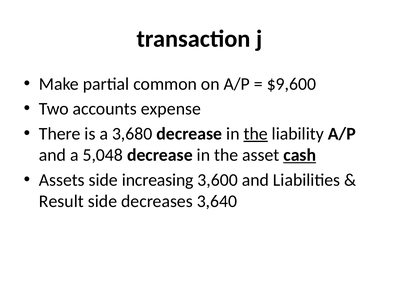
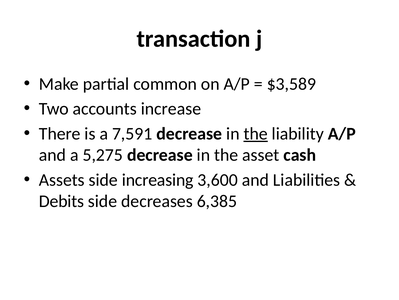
$9,600: $9,600 -> $3,589
expense: expense -> increase
3,680: 3,680 -> 7,591
5,048: 5,048 -> 5,275
cash underline: present -> none
Result: Result -> Debits
3,640: 3,640 -> 6,385
